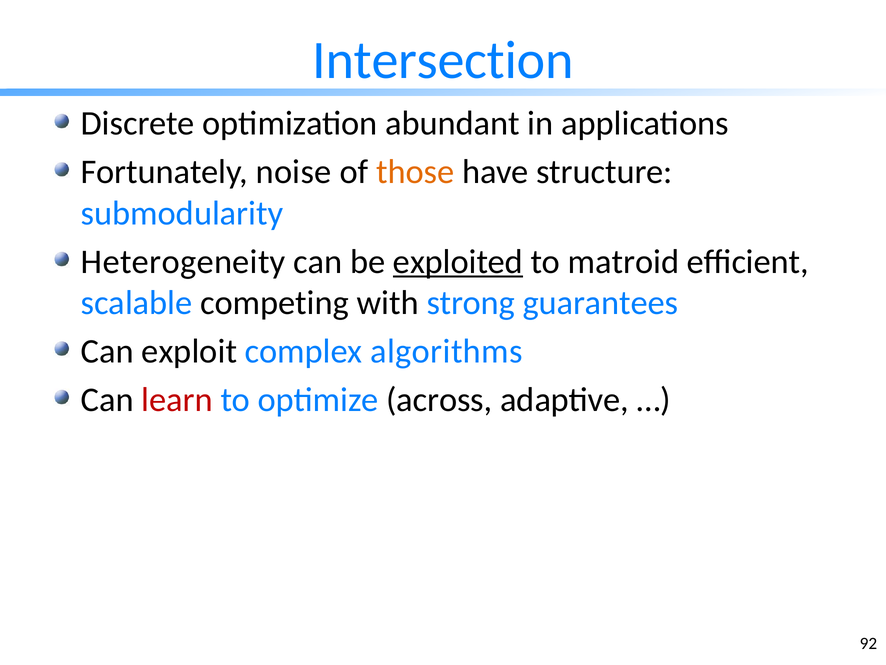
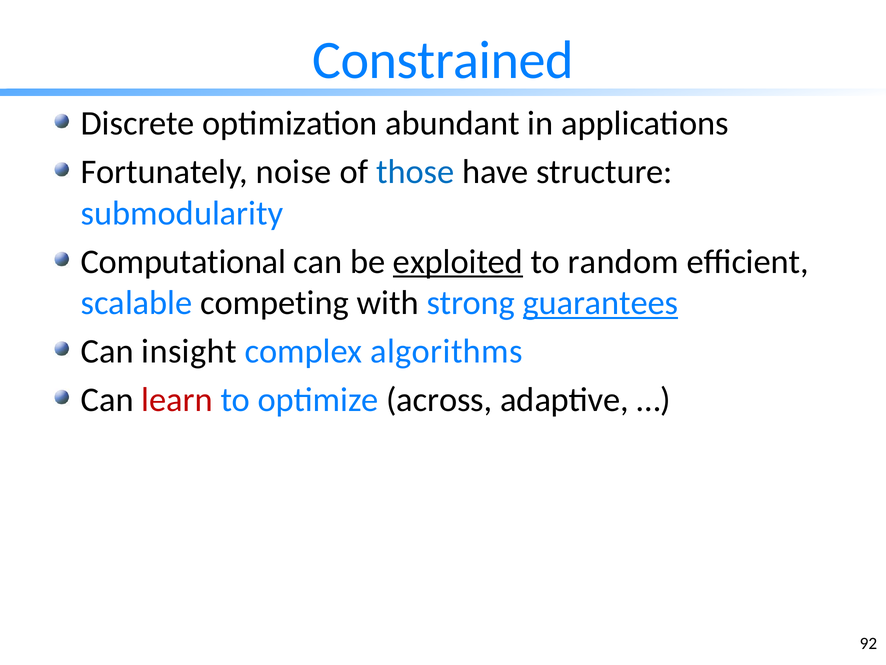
Intersection: Intersection -> Constrained
those colour: orange -> blue
Heterogeneity: Heterogeneity -> Computational
matroid: matroid -> random
guarantees underline: none -> present
exploit: exploit -> insight
